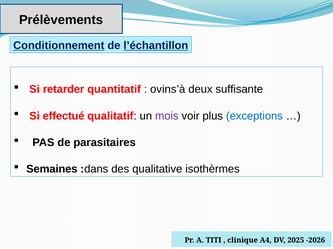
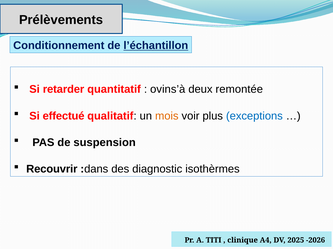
Conditionnement underline: present -> none
suffisante: suffisante -> remontée
mois colour: purple -> orange
parasitaires: parasitaires -> suspension
Semaines: Semaines -> Recouvrir
qualitative: qualitative -> diagnostic
